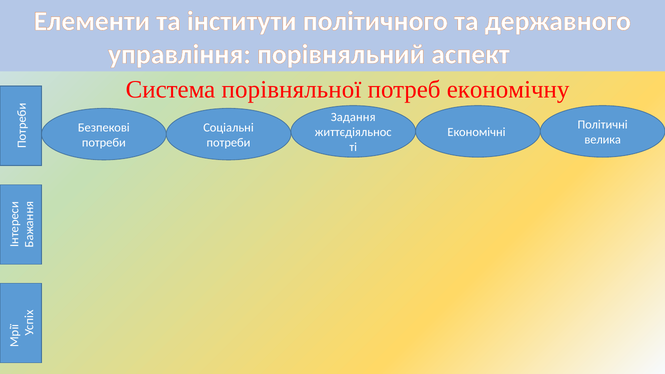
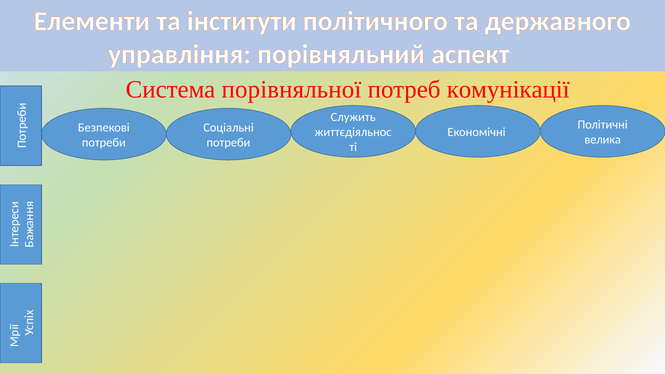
економічну: економічну -> комунікації
Задання: Задання -> Служить
